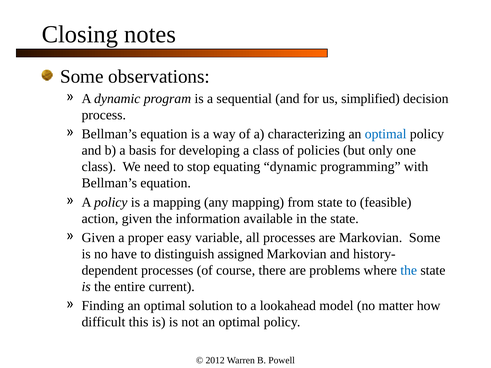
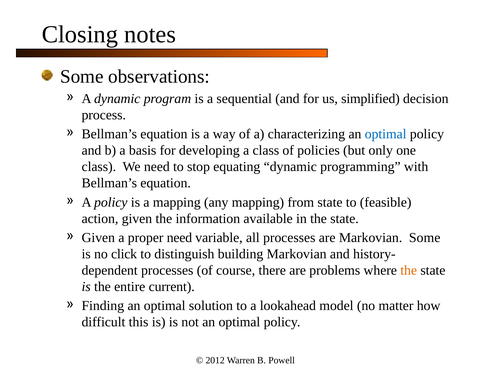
proper easy: easy -> need
have: have -> click
assigned: assigned -> building
the at (409, 271) colour: blue -> orange
